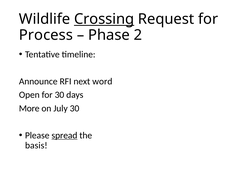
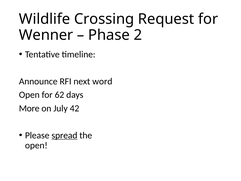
Crossing underline: present -> none
Process: Process -> Wenner
for 30: 30 -> 62
July 30: 30 -> 42
basis at (36, 145): basis -> open
